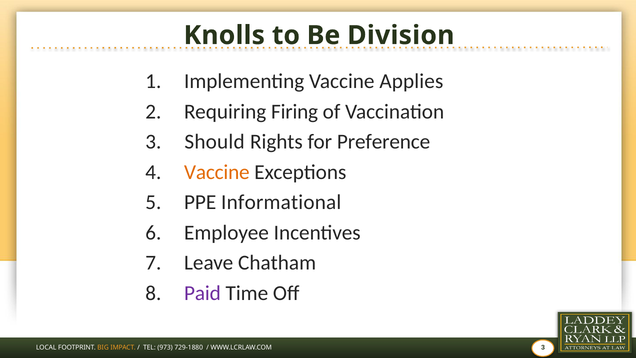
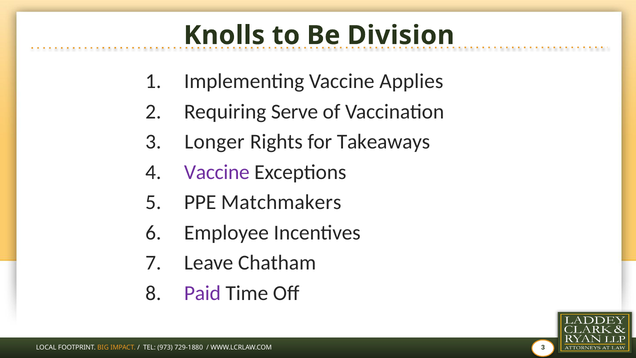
Firing: Firing -> Serve
Should: Should -> Longer
Preference: Preference -> Takeaways
Vaccine at (217, 172) colour: orange -> purple
Informational: Informational -> Matchmakers
